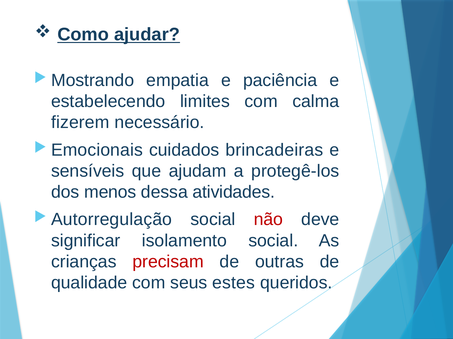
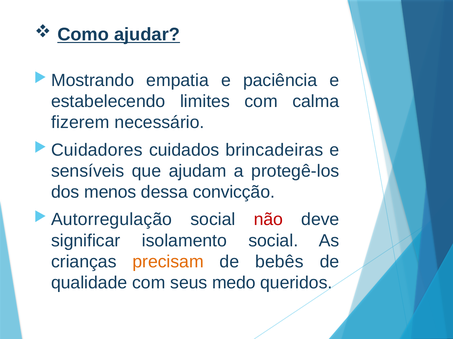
Emocionais: Emocionais -> Cuidadores
atividades: atividades -> convicção
precisam colour: red -> orange
outras: outras -> bebês
estes: estes -> medo
